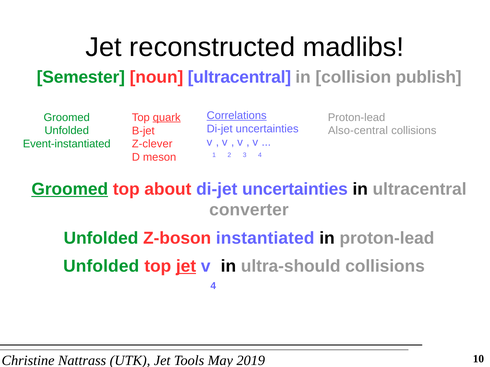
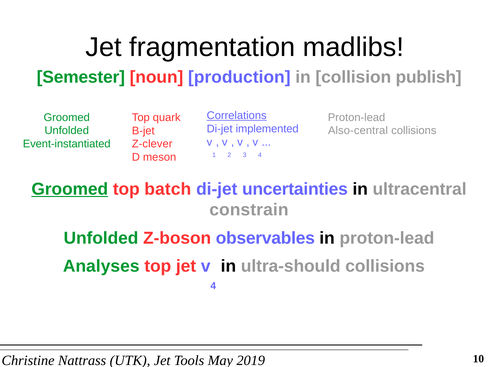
reconstructed: reconstructed -> fragmentation
noun ultracentral: ultracentral -> production
quark underline: present -> none
uncertainties at (267, 129): uncertainties -> implemented
about: about -> batch
converter: converter -> constrain
instantiated: instantiated -> observables
Unfolded at (101, 267): Unfolded -> Analyses
jet at (186, 267) underline: present -> none
